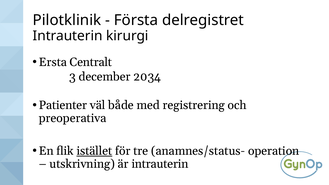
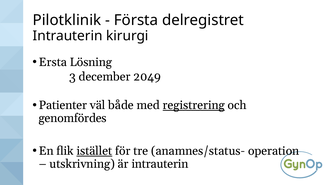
Centralt: Centralt -> Lösning
2034: 2034 -> 2049
registrering underline: none -> present
preoperativa: preoperativa -> genomfördes
